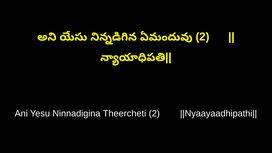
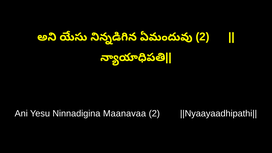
Theercheti: Theercheti -> Maanavaa
